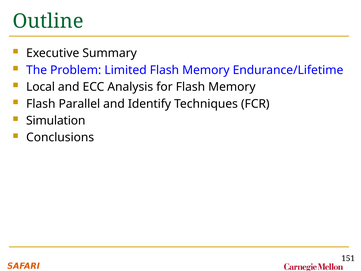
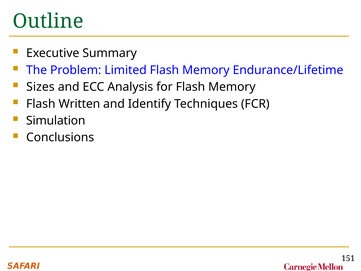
Local: Local -> Sizes
Parallel: Parallel -> Written
